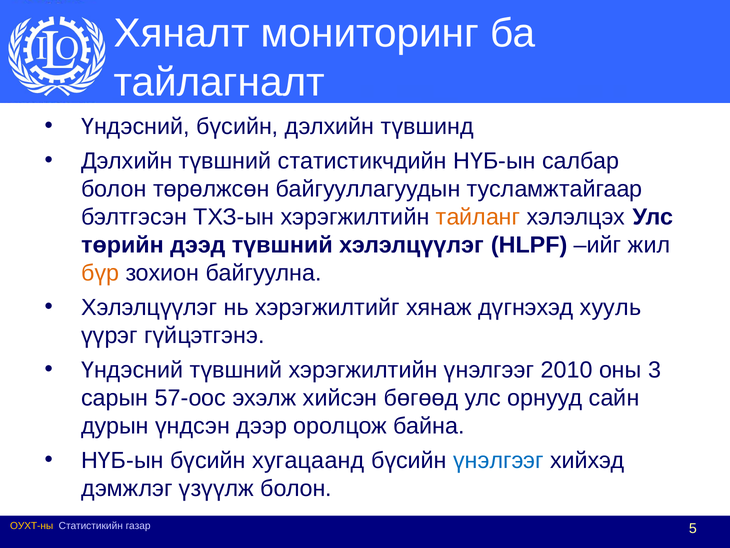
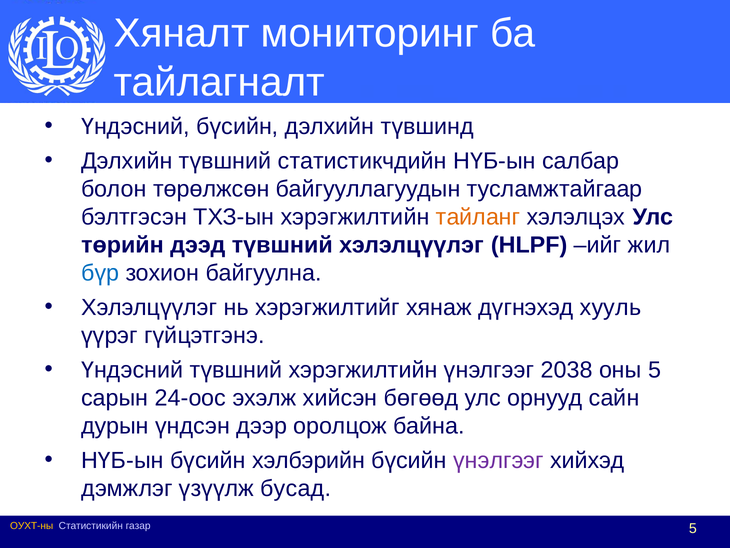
бүр colour: orange -> blue
2010: 2010 -> 2038
оны 3: 3 -> 5
57-оос: 57-оос -> 24-оос
хугацаанд: хугацаанд -> хэлбэрийн
үнэлгээг at (499, 460) colour: blue -> purple
үзүүлж болон: болон -> бусад
